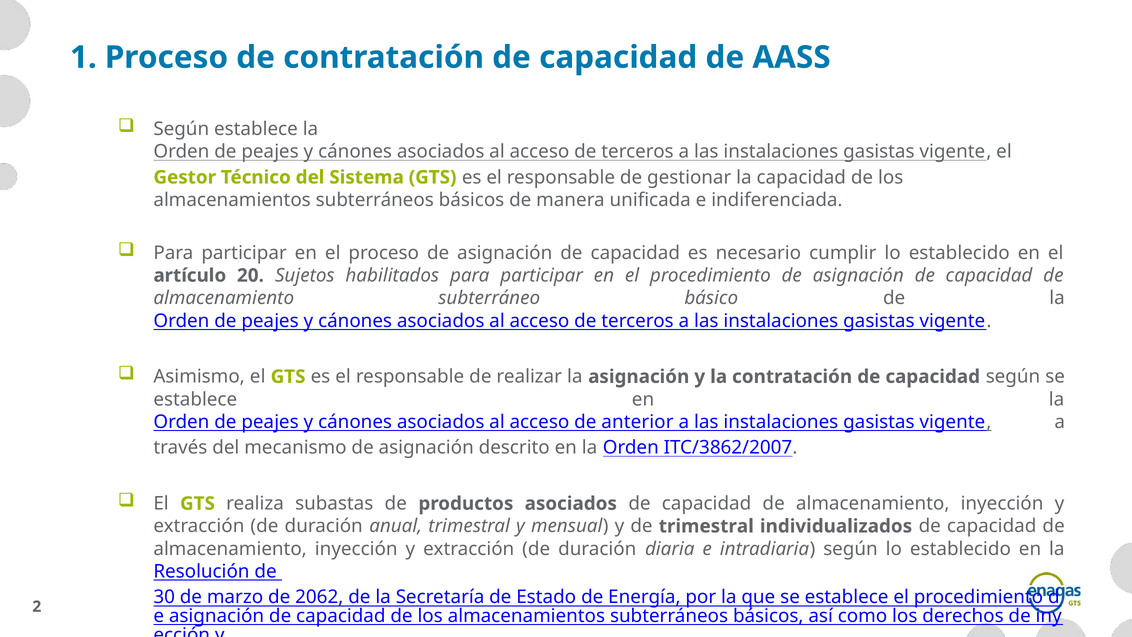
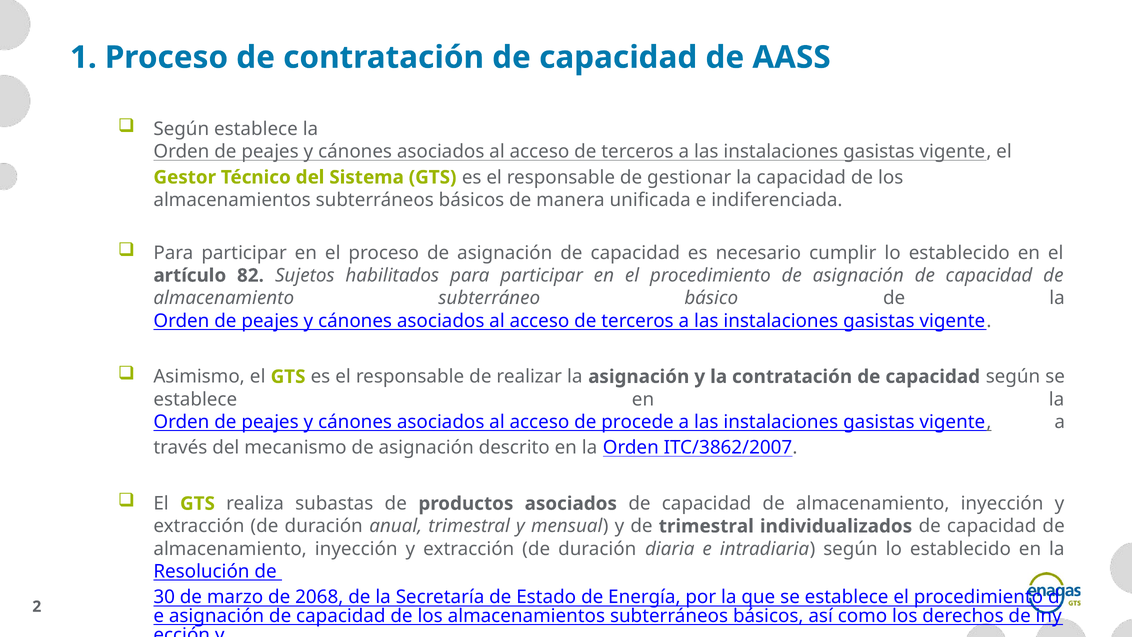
20: 20 -> 82
anterior: anterior -> procede
2062: 2062 -> 2068
